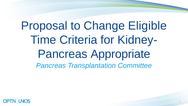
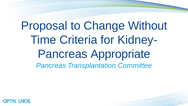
Eligible: Eligible -> Without
